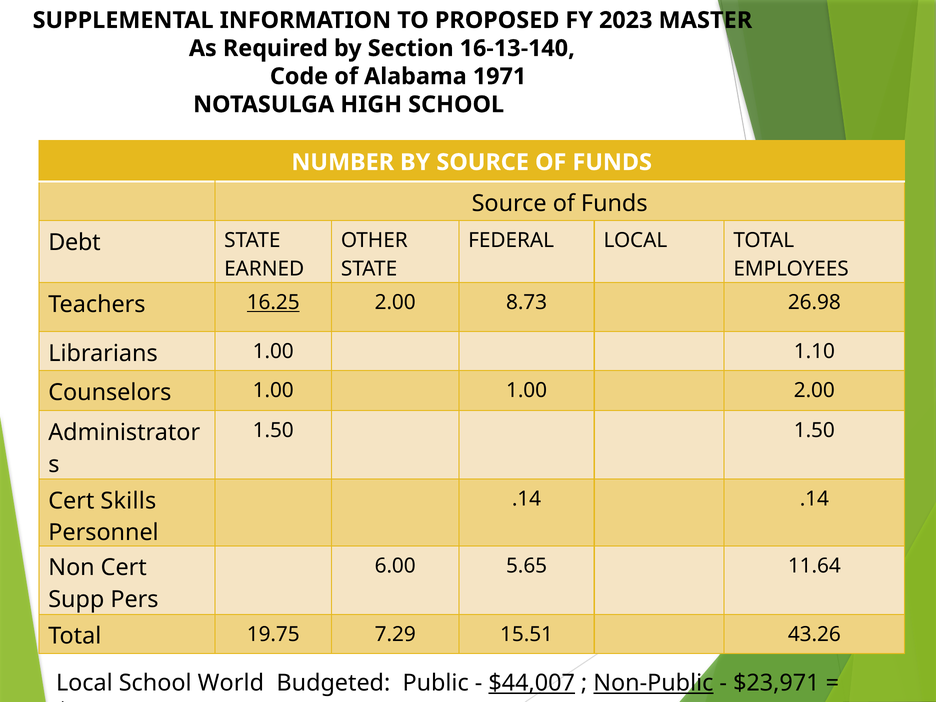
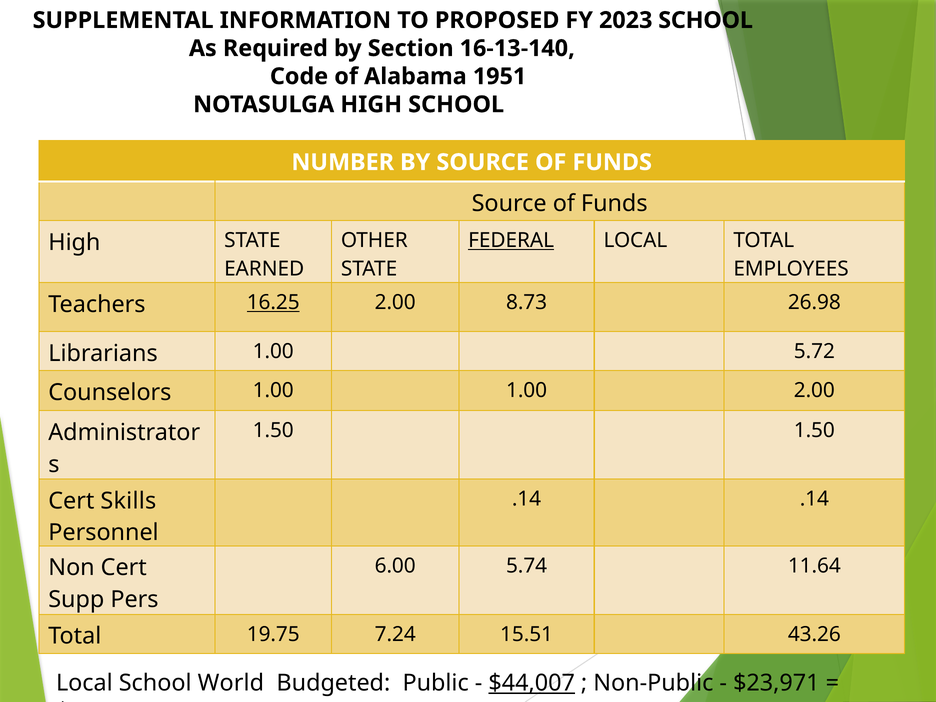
2023 MASTER: MASTER -> SCHOOL
1971: 1971 -> 1951
FEDERAL underline: none -> present
Debt at (74, 242): Debt -> High
1.10: 1.10 -> 5.72
5.65: 5.65 -> 5.74
7.29: 7.29 -> 7.24
Non-Public underline: present -> none
